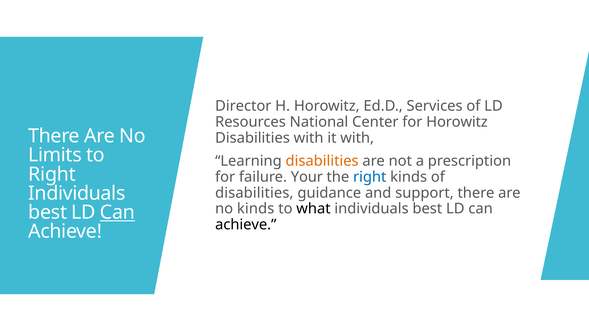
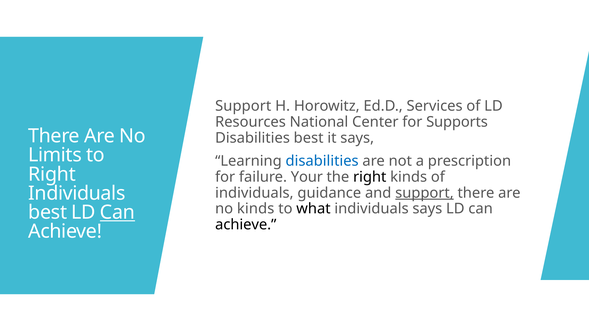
Director at (243, 106): Director -> Support
for Horowitz: Horowitz -> Supports
Disabilities with: with -> best
it with: with -> says
disabilities at (322, 161) colour: orange -> blue
right at (370, 177) colour: blue -> black
disabilities at (254, 193): disabilities -> individuals
support at (424, 193) underline: none -> present
best at (427, 209): best -> says
